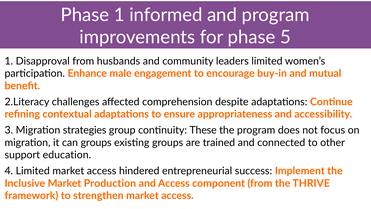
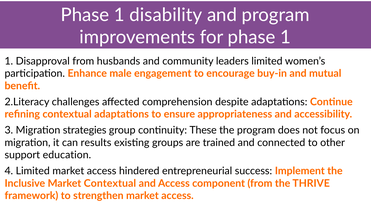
informed: informed -> disability
for phase 5: 5 -> 1
can groups: groups -> results
Market Production: Production -> Contextual
